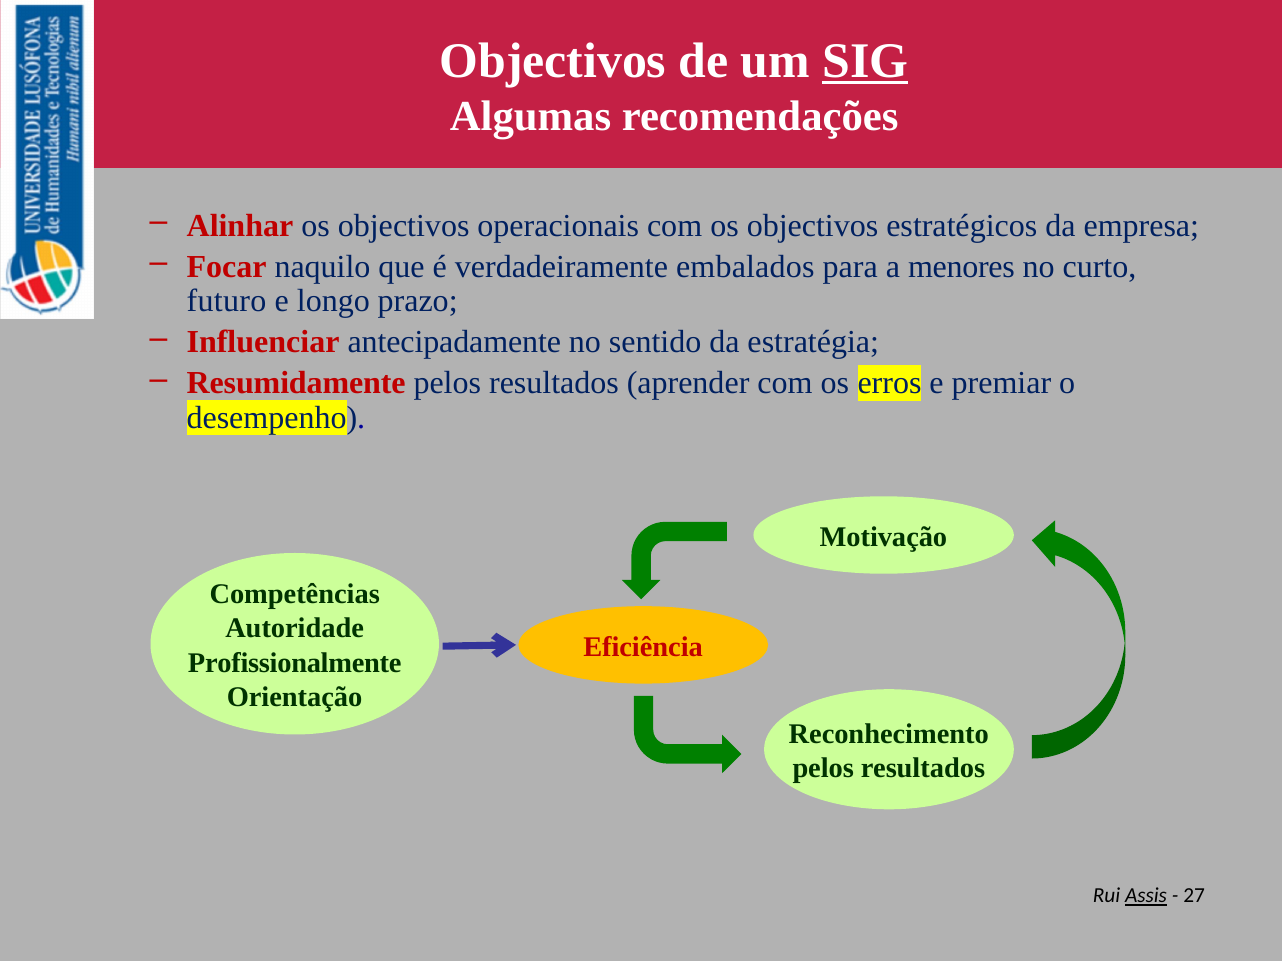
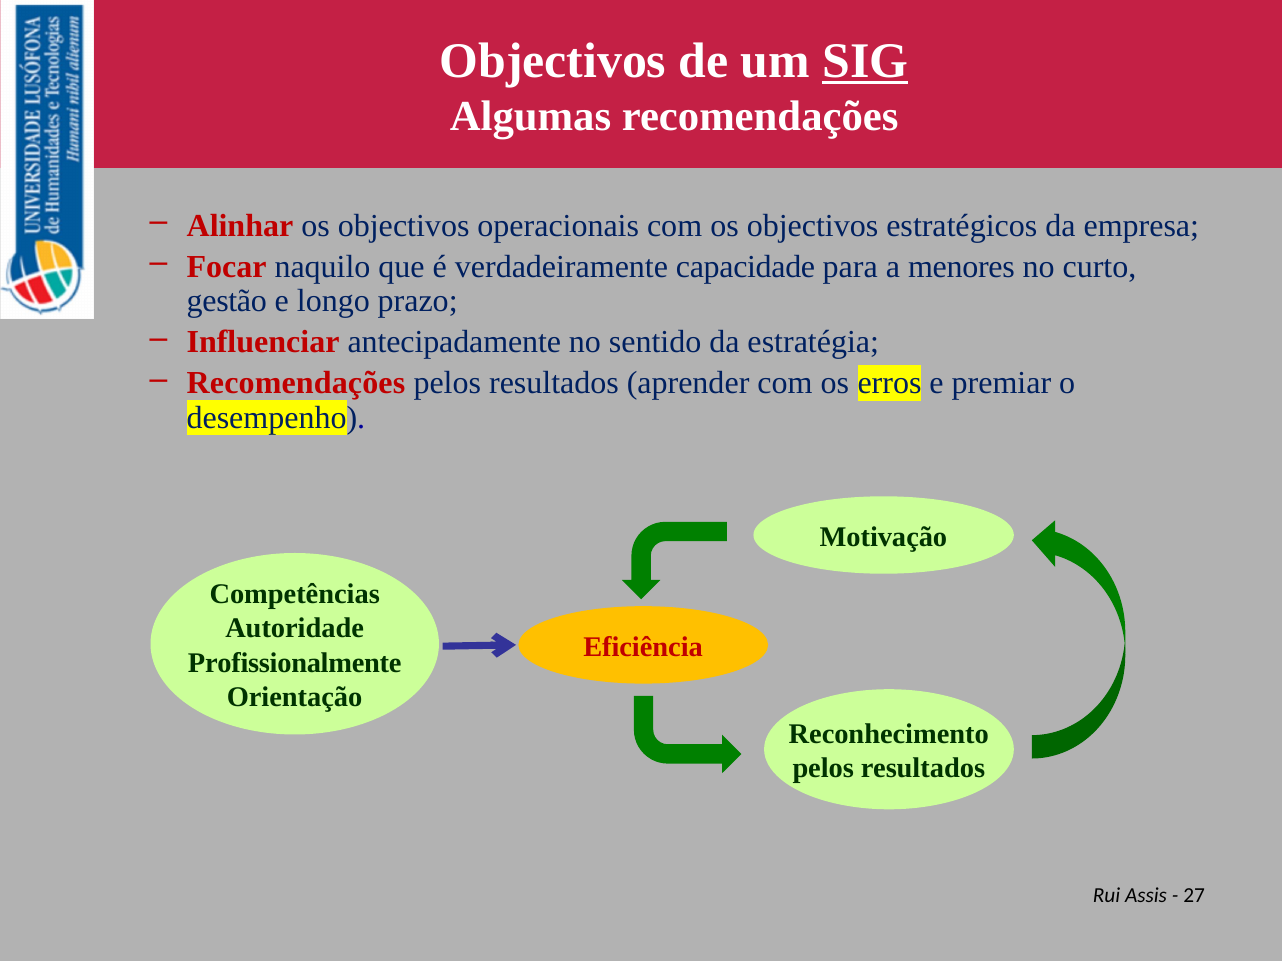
embalados: embalados -> capacidade
futuro: futuro -> gestão
Resumidamente at (296, 383): Resumidamente -> Recomendações
Assis underline: present -> none
